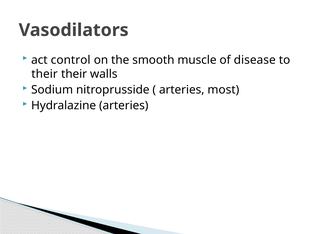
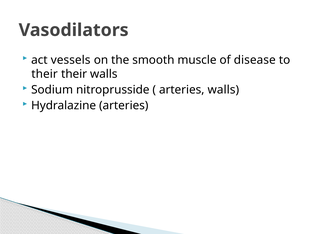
control: control -> vessels
arteries most: most -> walls
